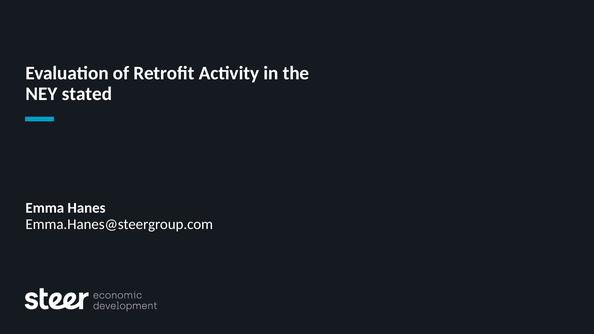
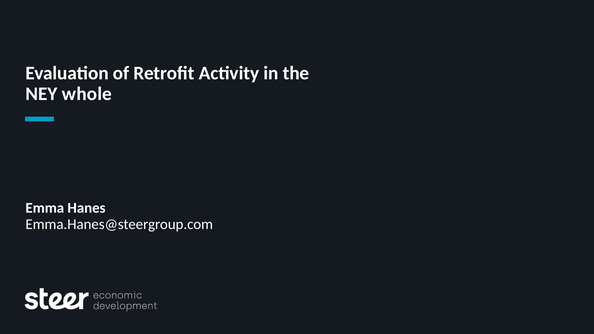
stated: stated -> whole
